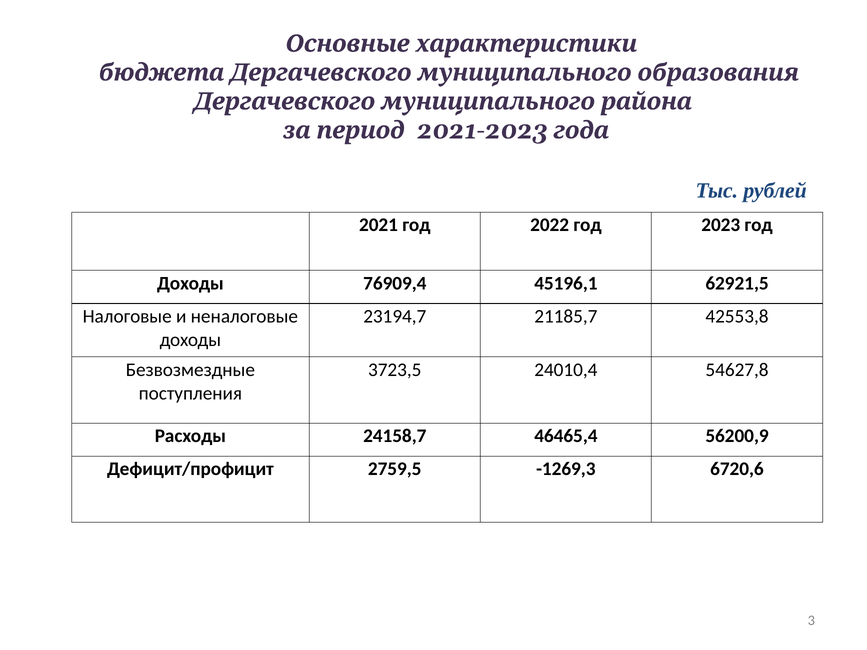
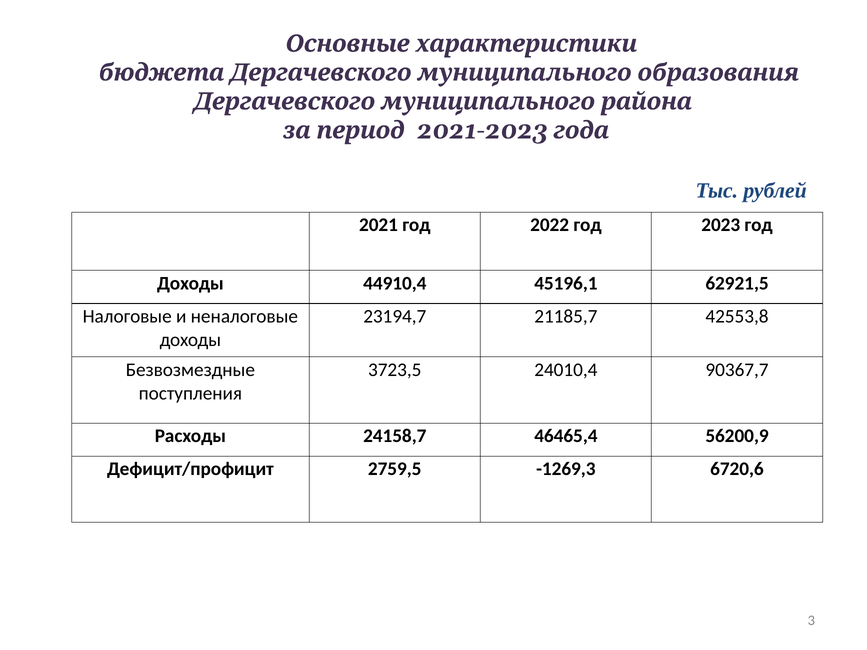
76909,4: 76909,4 -> 44910,4
54627,8: 54627,8 -> 90367,7
